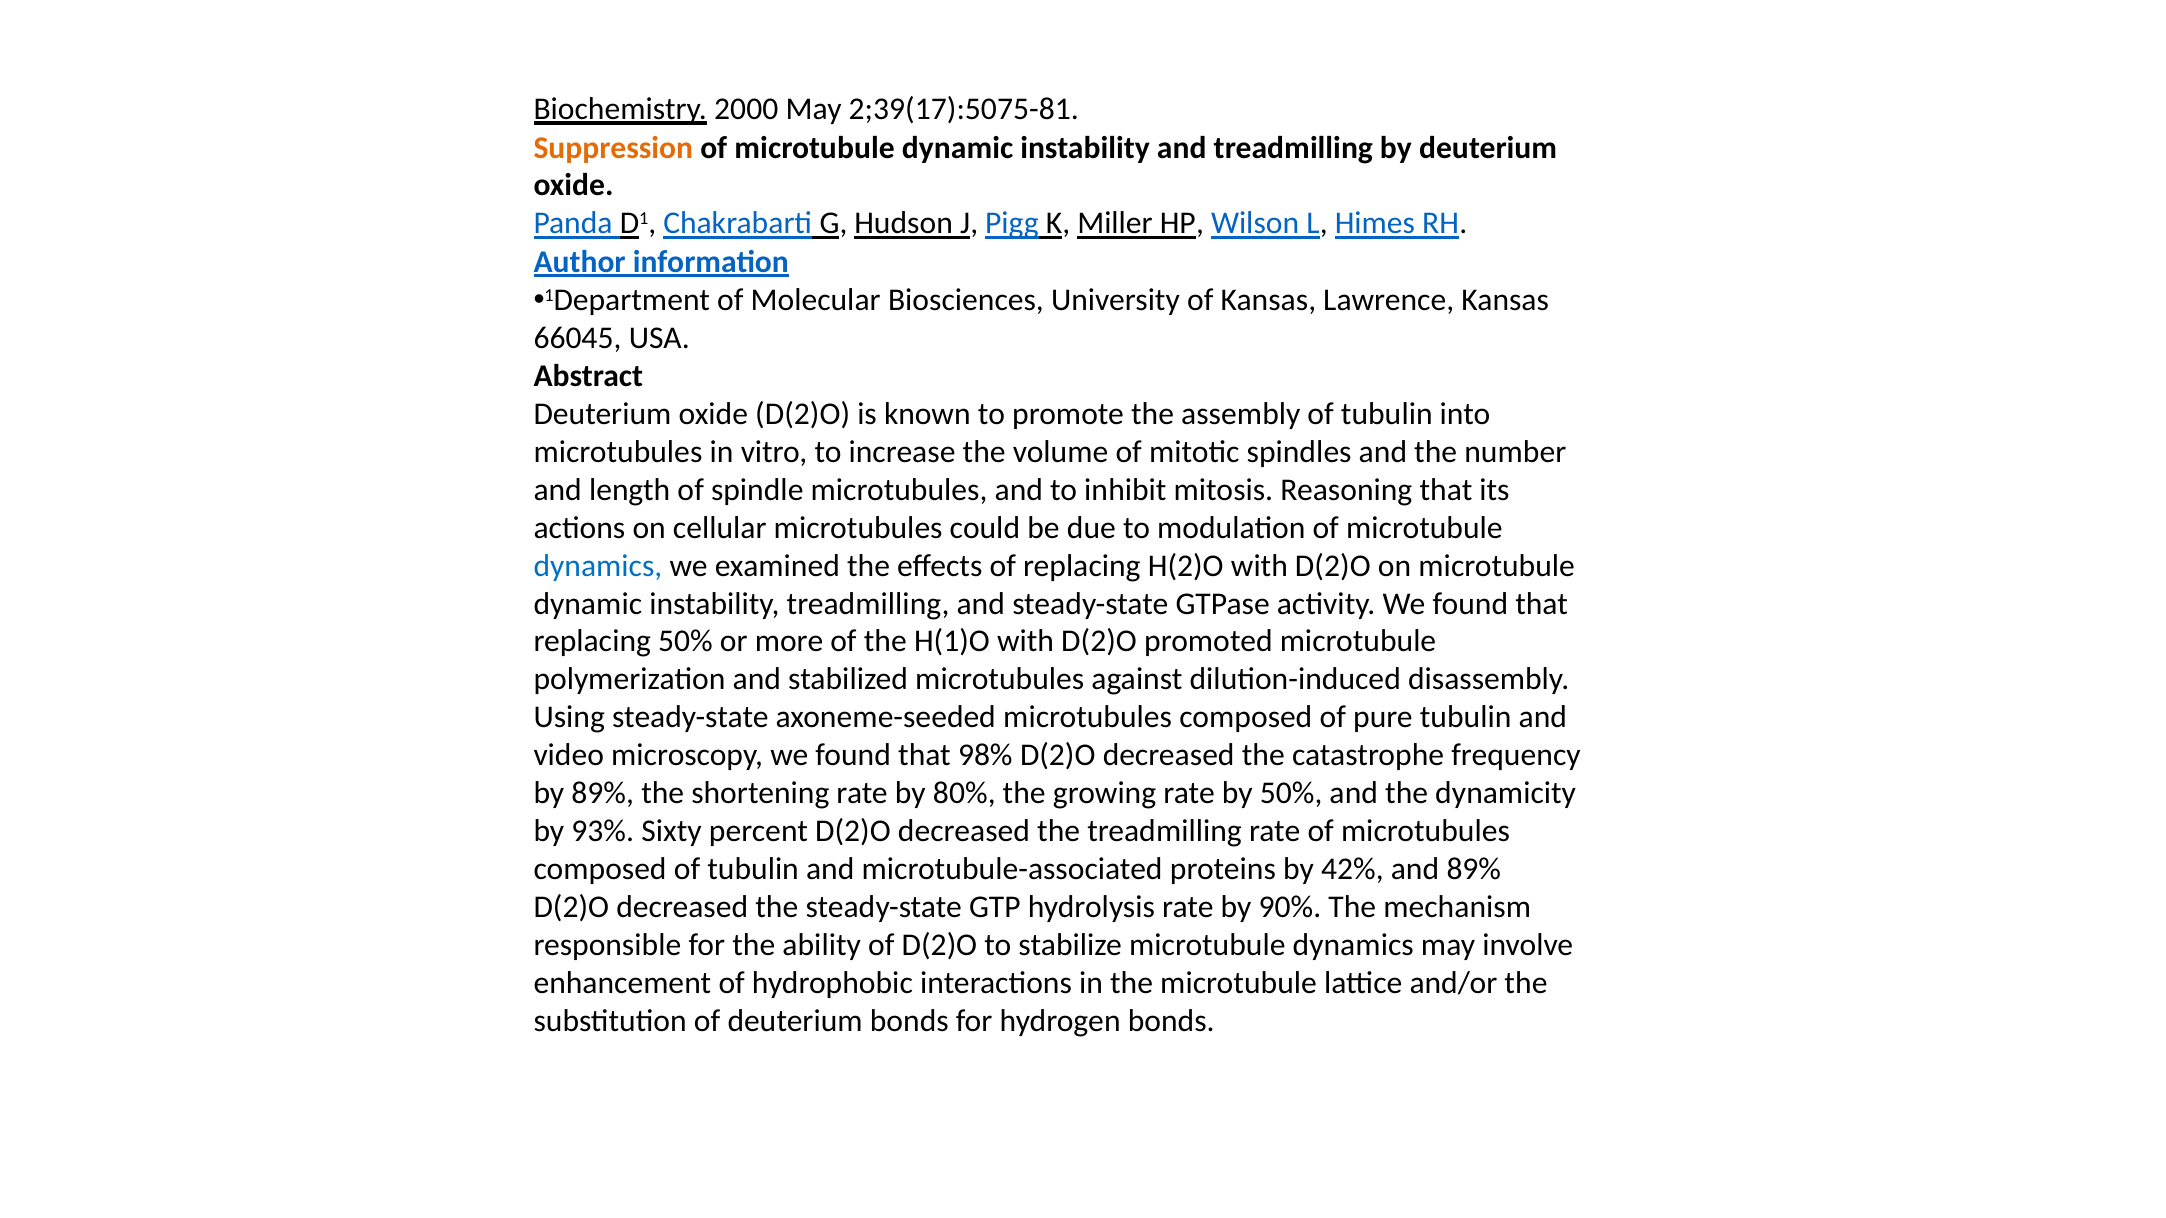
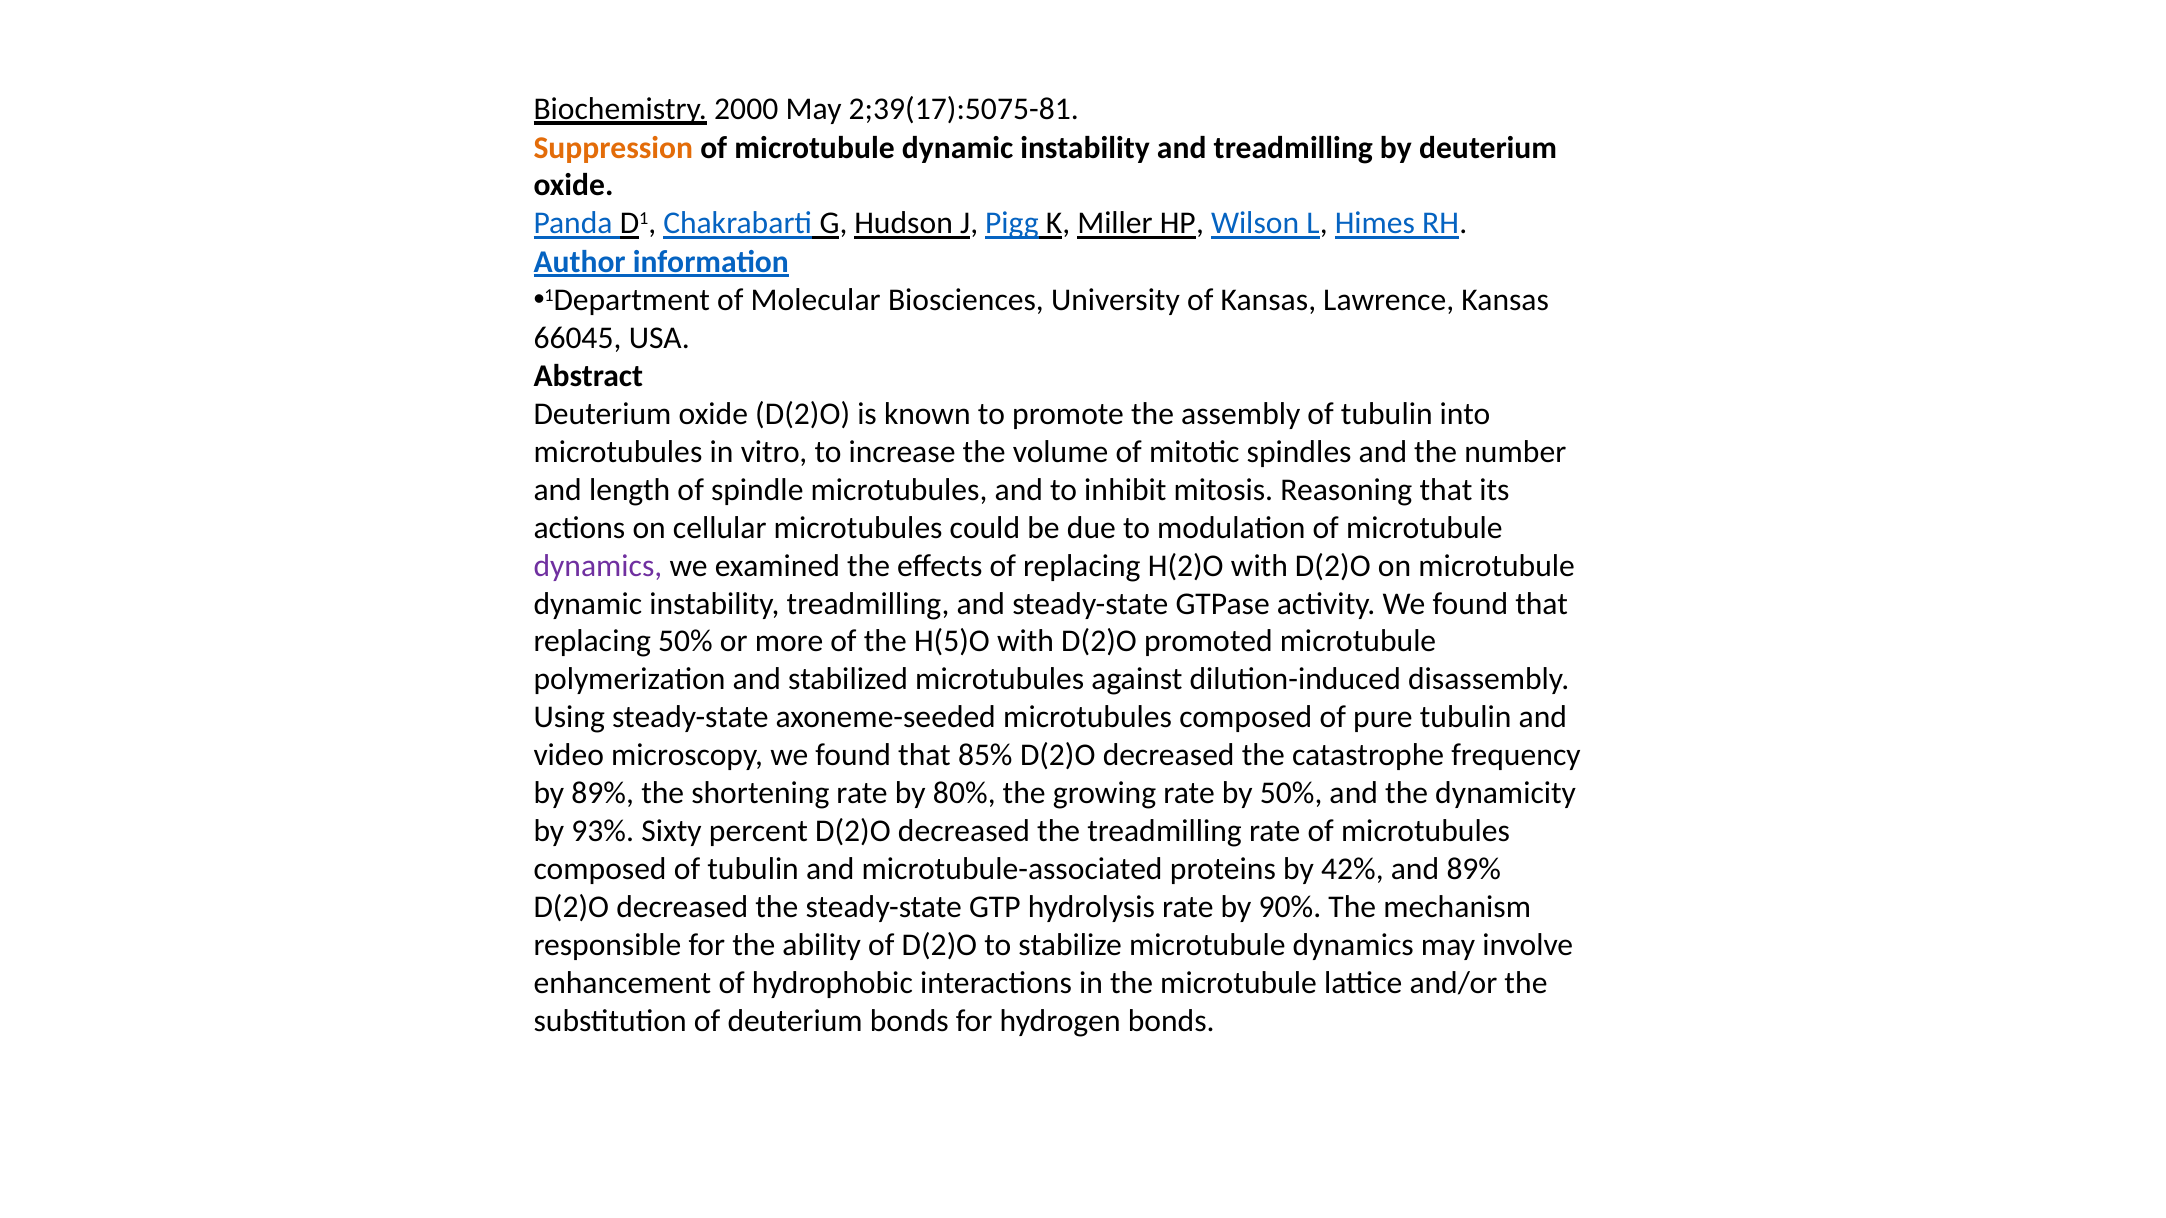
dynamics at (598, 566) colour: blue -> purple
H(1)O: H(1)O -> H(5)O
98%: 98% -> 85%
